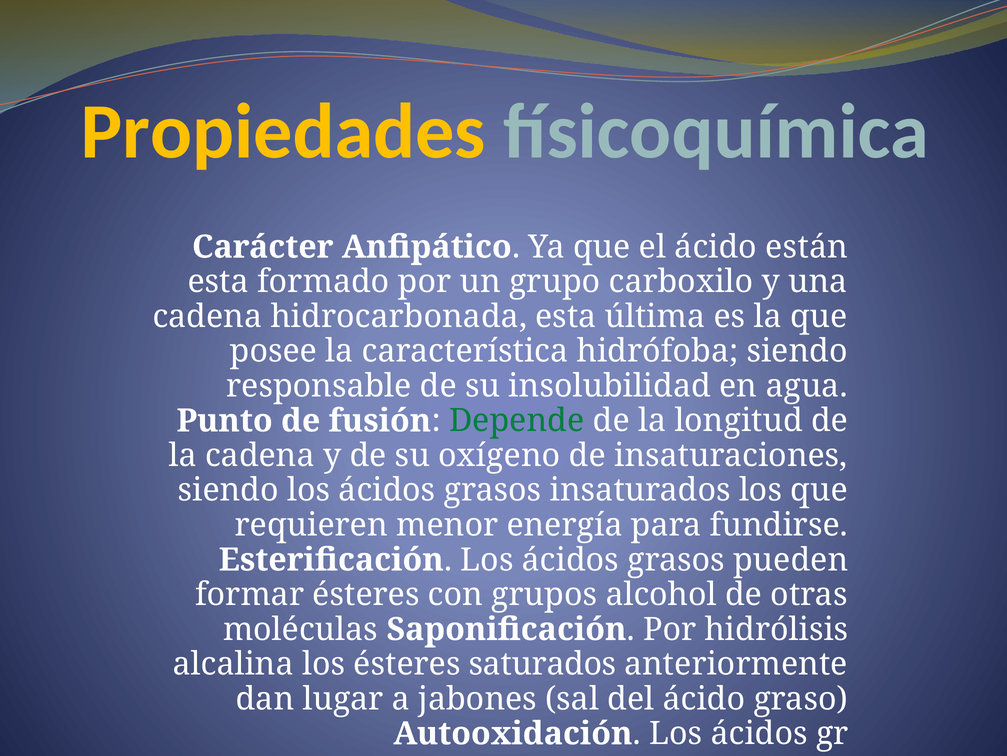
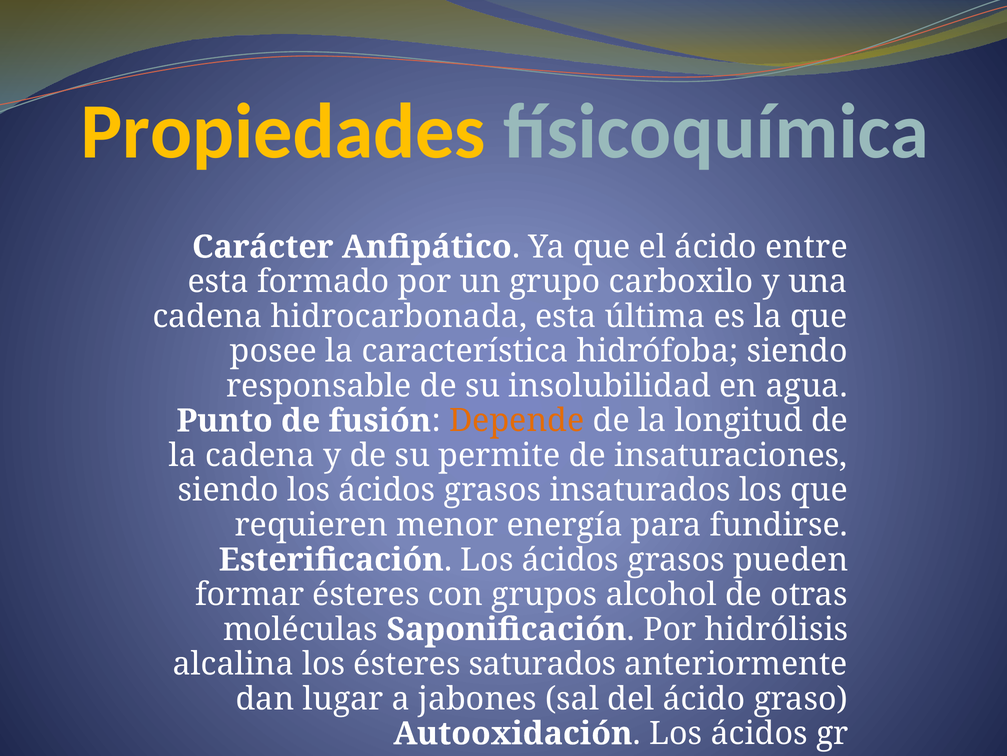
están: están -> entre
Depende colour: green -> orange
oxígeno: oxígeno -> permite
